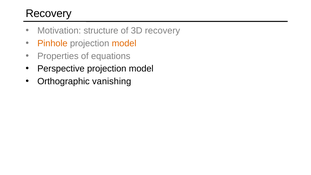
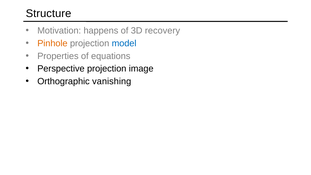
Recovery at (49, 13): Recovery -> Structure
structure: structure -> happens
model at (124, 43) colour: orange -> blue
Perspective projection model: model -> image
